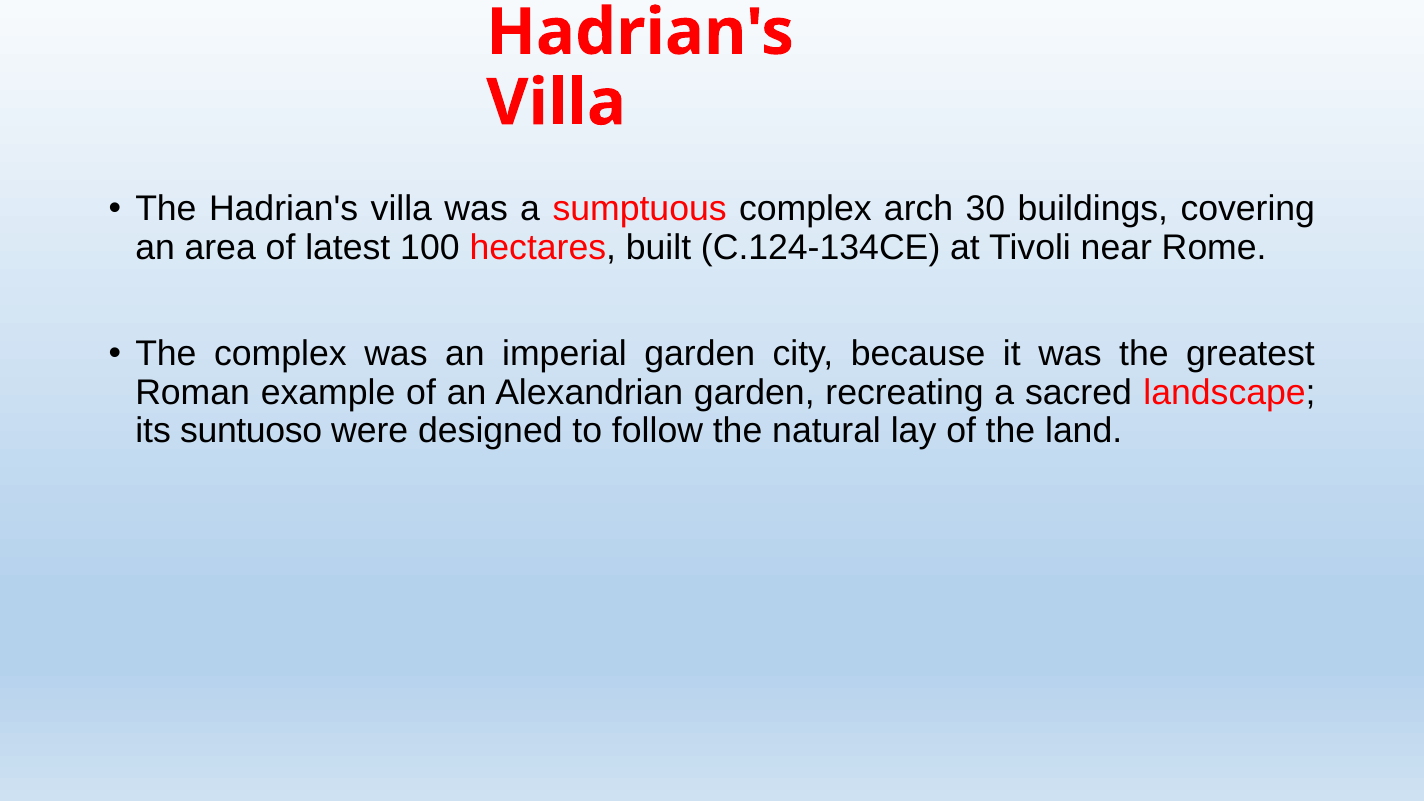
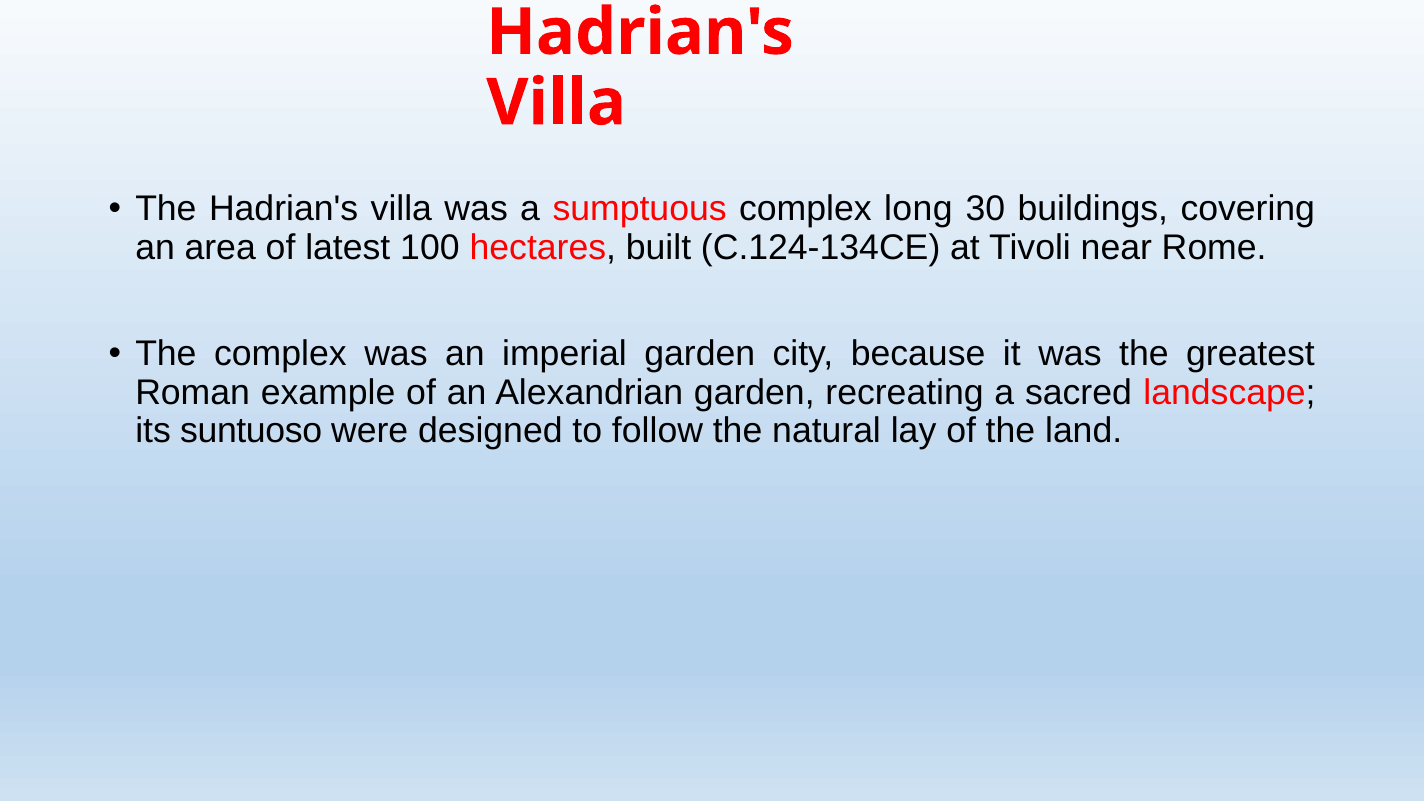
arch: arch -> long
